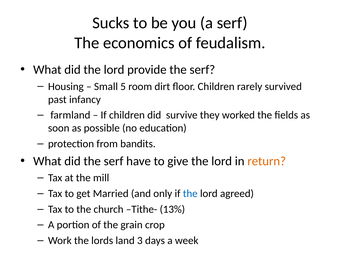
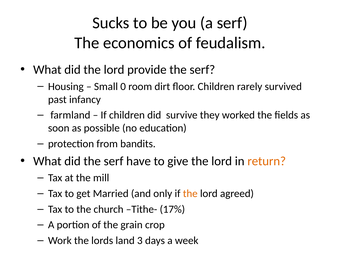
5: 5 -> 0
the at (190, 194) colour: blue -> orange
13%: 13% -> 17%
